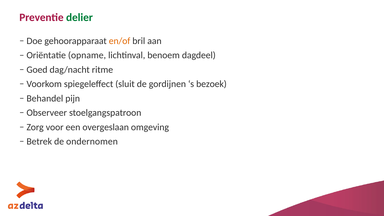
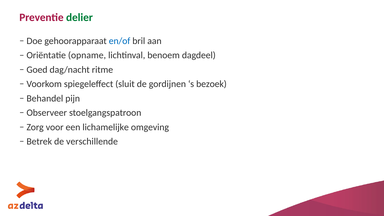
en/of colour: orange -> blue
overgeslaan: overgeslaan -> lichamelijke
ondernomen: ondernomen -> verschillende
